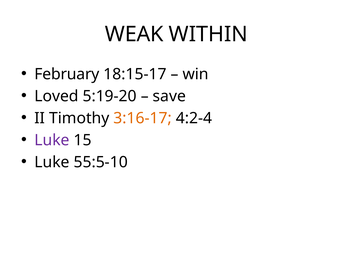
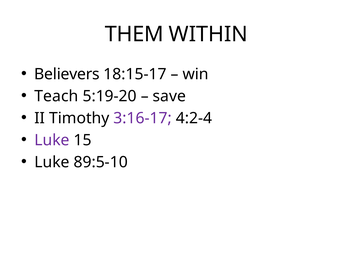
WEAK: WEAK -> THEM
February: February -> Believers
Loved: Loved -> Teach
3:16-17 colour: orange -> purple
55:5-10: 55:5-10 -> 89:5-10
